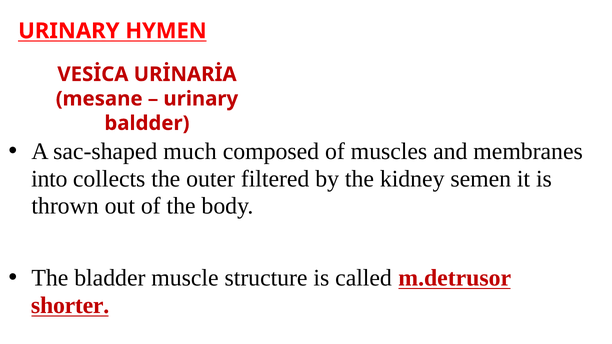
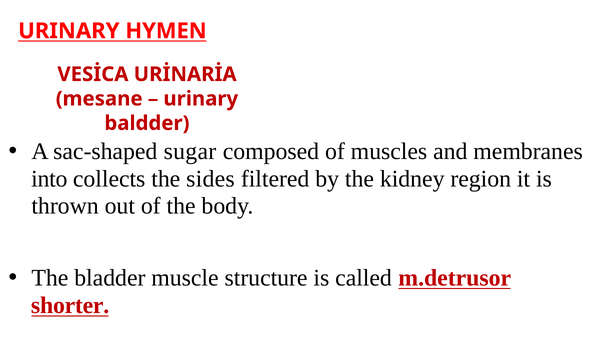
much: much -> sugar
outer: outer -> sides
semen: semen -> region
